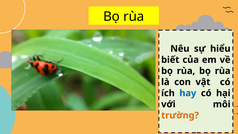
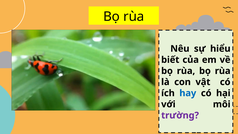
trường colour: orange -> purple
